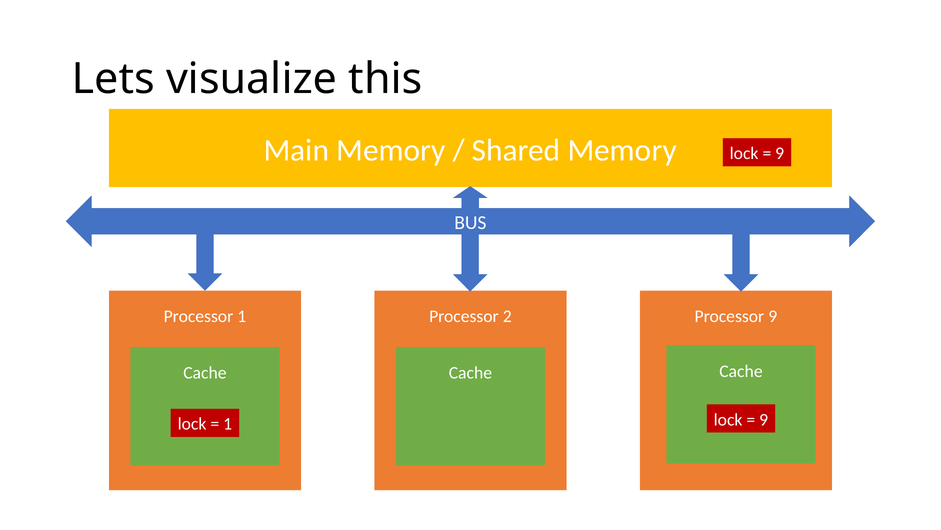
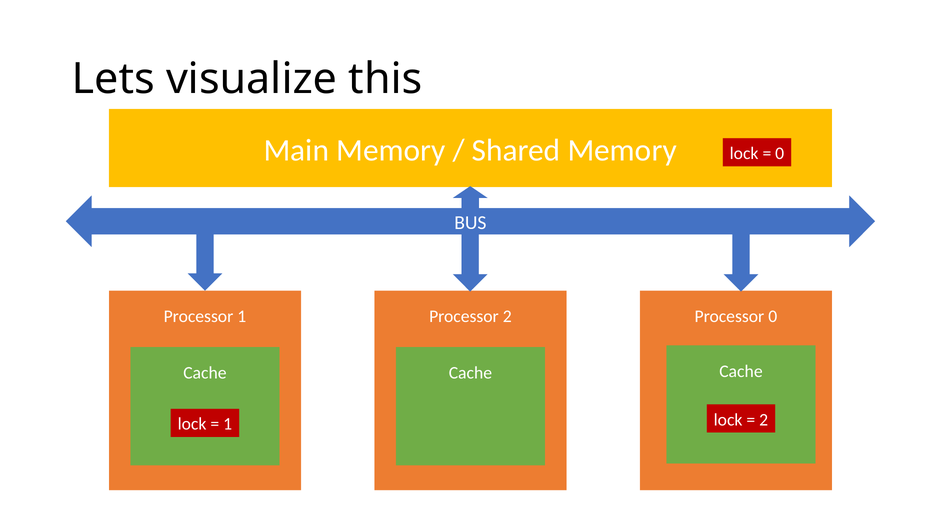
9 at (780, 153): 9 -> 0
Processor 9: 9 -> 0
9 at (764, 419): 9 -> 2
